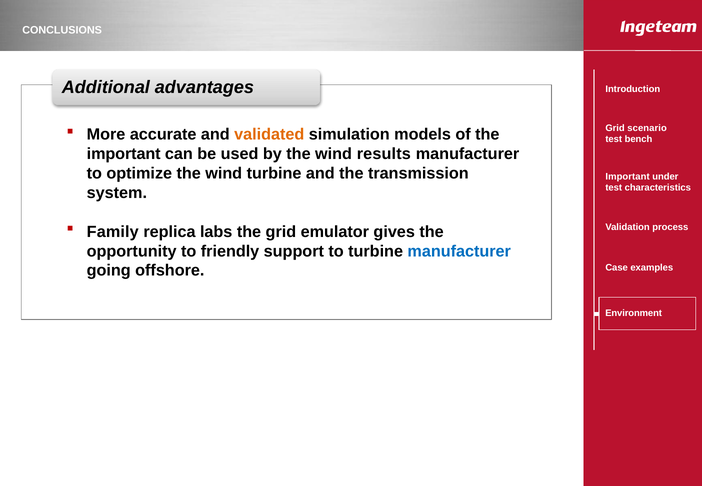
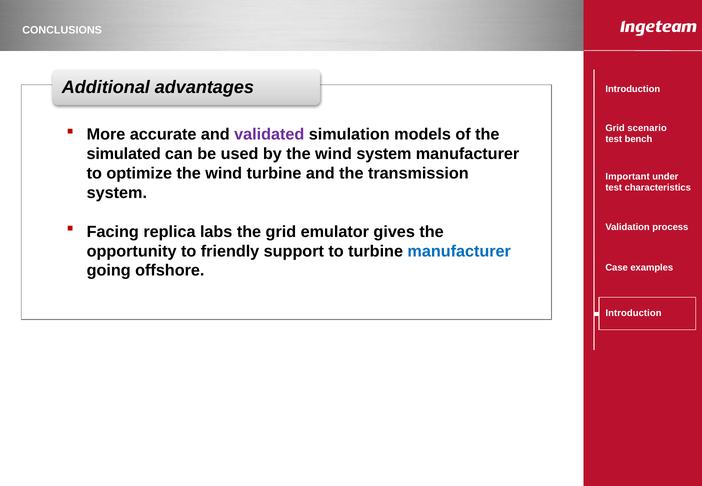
validated colour: orange -> purple
important at (124, 154): important -> simulated
wind results: results -> system
Family: Family -> Facing
Environment at (634, 313): Environment -> Introduction
